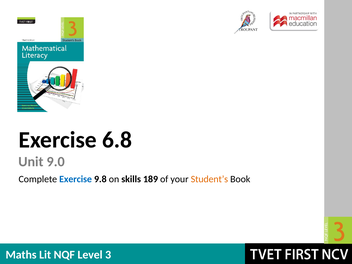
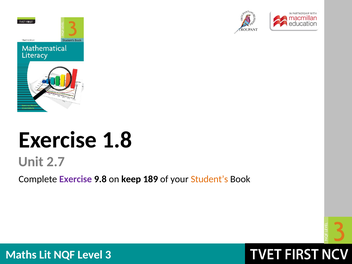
6.8: 6.8 -> 1.8
9.0: 9.0 -> 2.7
Exercise at (76, 179) colour: blue -> purple
skills: skills -> keep
